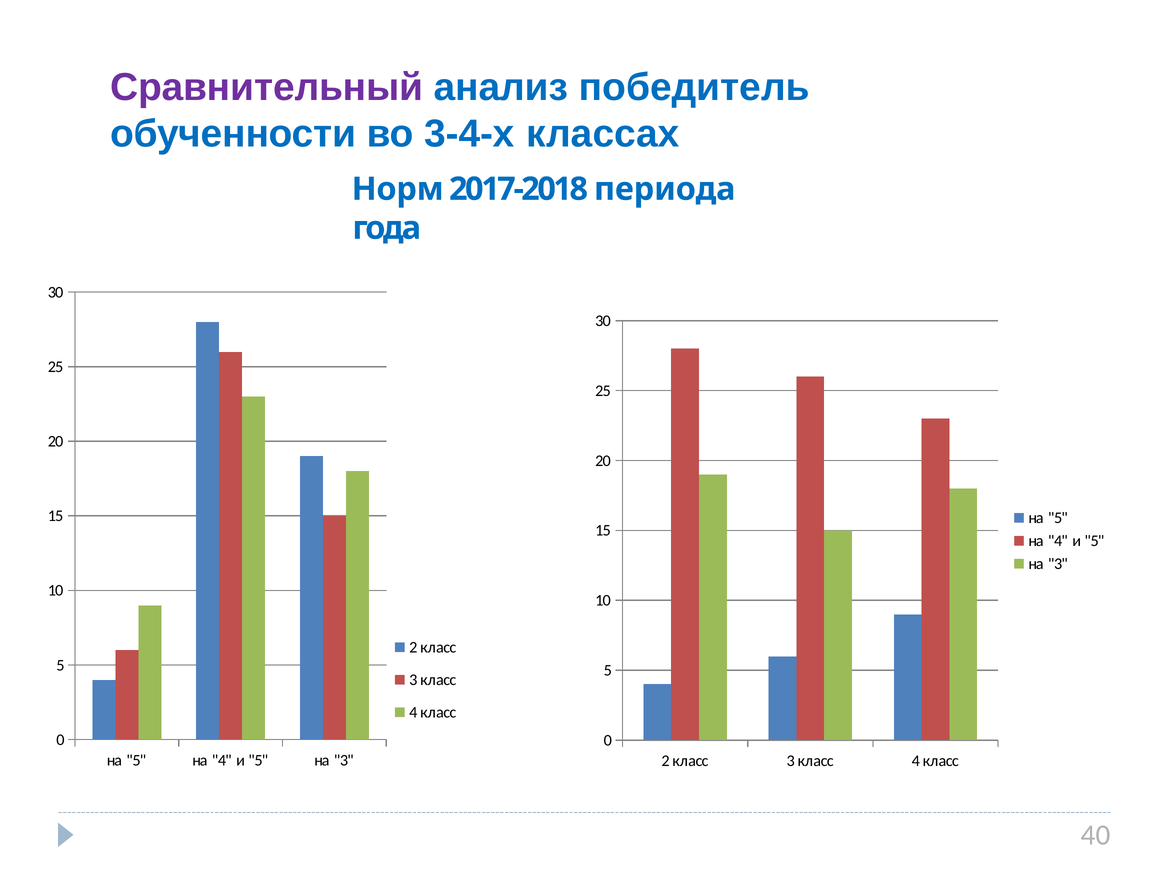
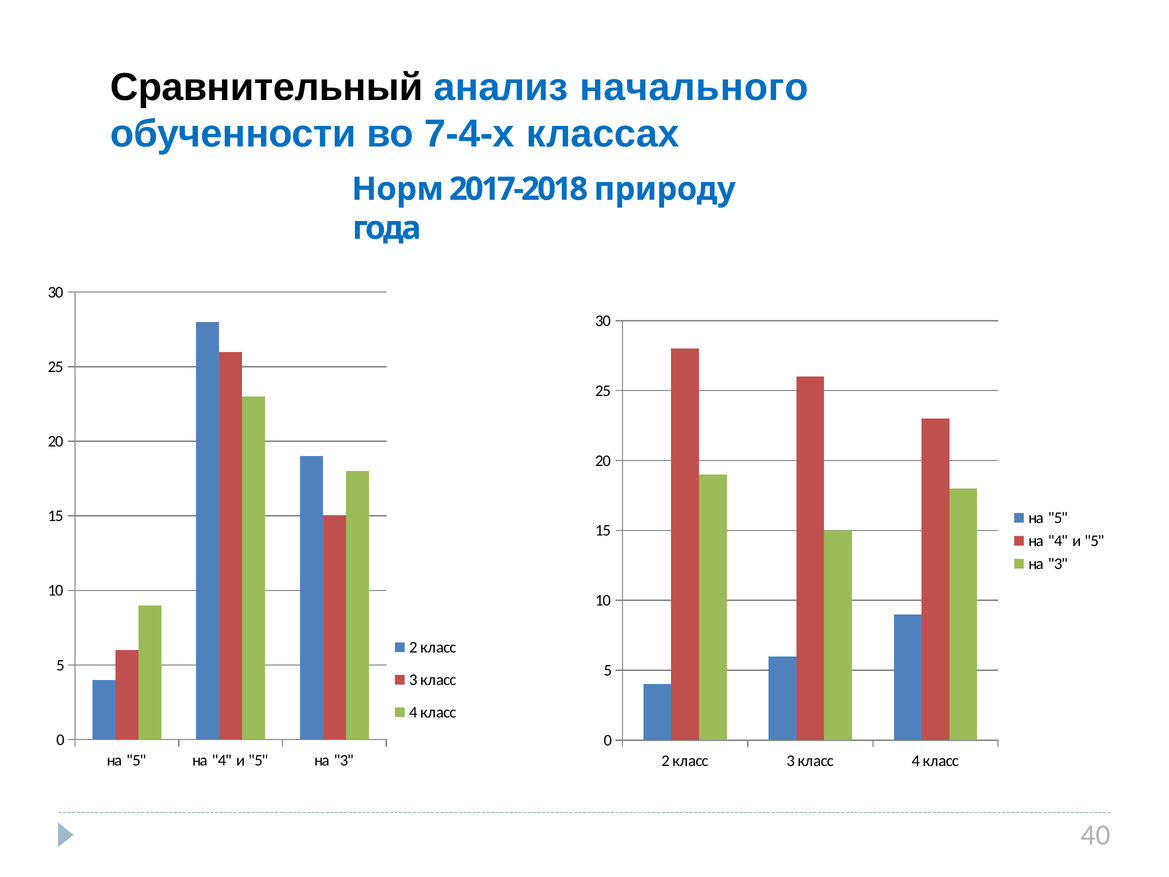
Сравнительный colour: purple -> black
победитель: победитель -> начального
3-4-х: 3-4-х -> 7-4-х
периода: периода -> природу
